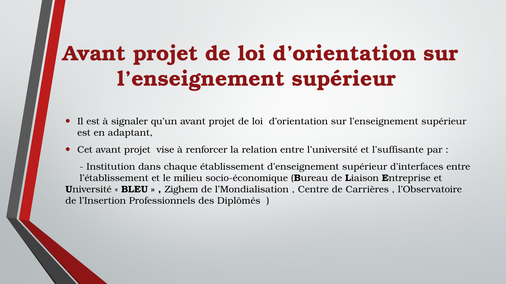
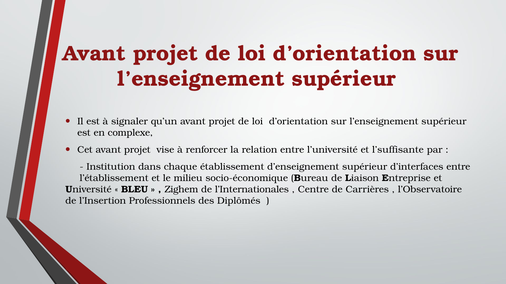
adaptant: adaptant -> complexe
l’Mondialisation: l’Mondialisation -> l’Internationales
